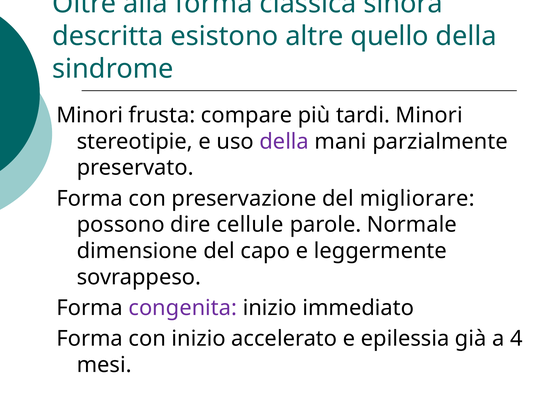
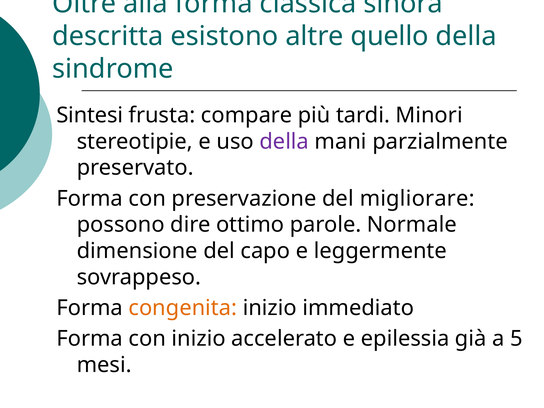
Minori at (90, 115): Minori -> Sintesi
cellule: cellule -> ottimo
congenita colour: purple -> orange
4: 4 -> 5
